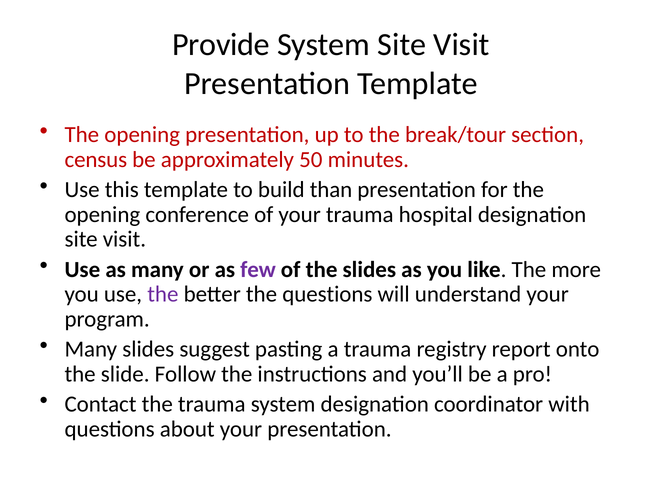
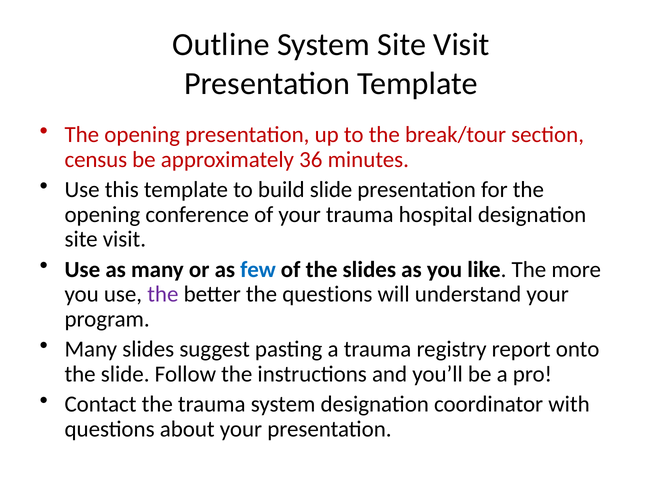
Provide: Provide -> Outline
50: 50 -> 36
build than: than -> slide
few colour: purple -> blue
